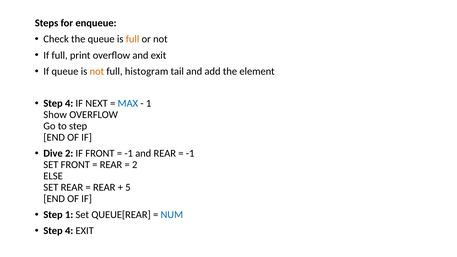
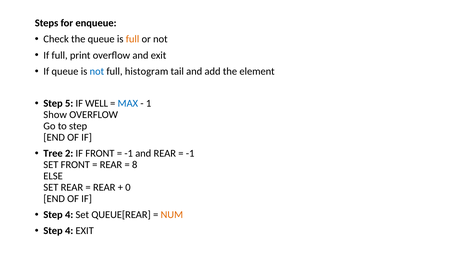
not at (97, 71) colour: orange -> blue
4 at (69, 103): 4 -> 5
NEXT: NEXT -> WELL
Dive: Dive -> Tree
2 at (135, 165): 2 -> 8
5: 5 -> 0
1 at (69, 215): 1 -> 4
NUM colour: blue -> orange
